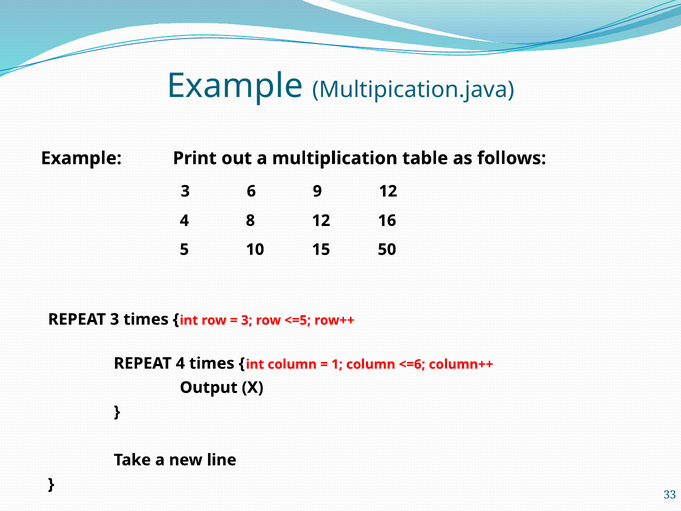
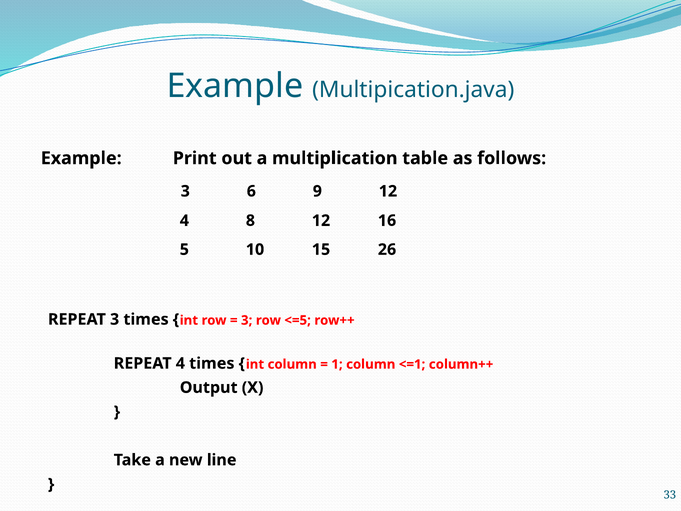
50: 50 -> 26
<=6: <=6 -> <=1
